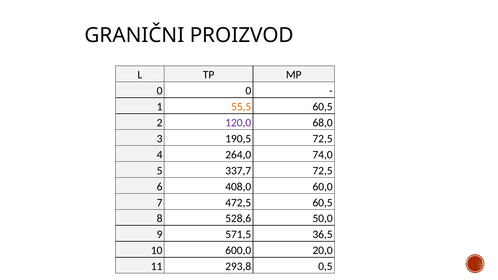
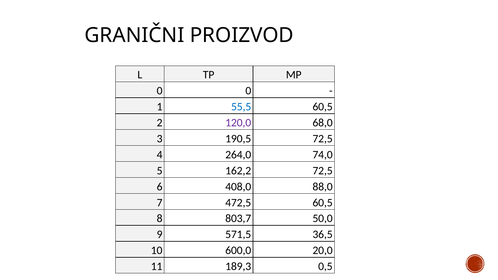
55,5 colour: orange -> blue
337,7: 337,7 -> 162,2
60,0: 60,0 -> 88,0
528,6: 528,6 -> 803,7
293,8: 293,8 -> 189,3
